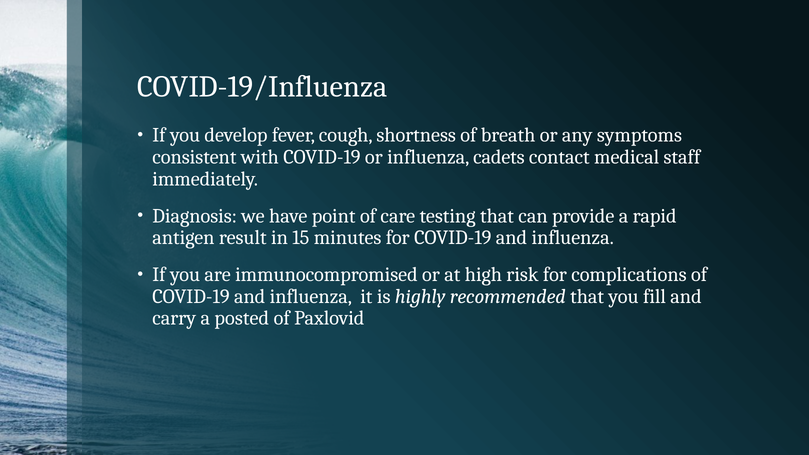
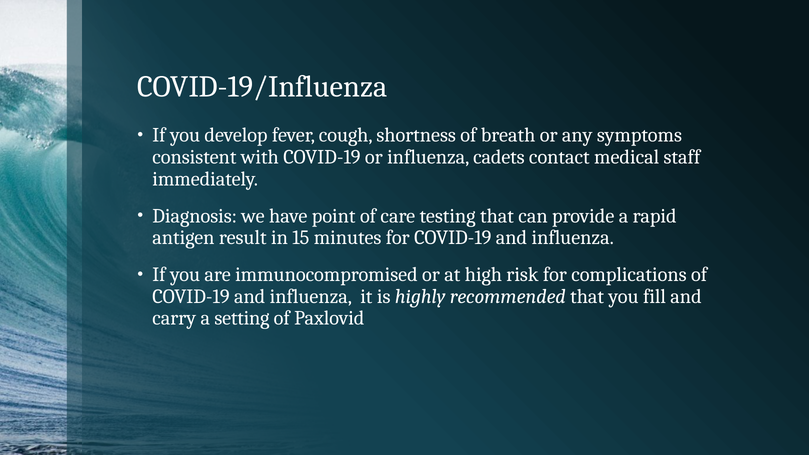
posted: posted -> setting
